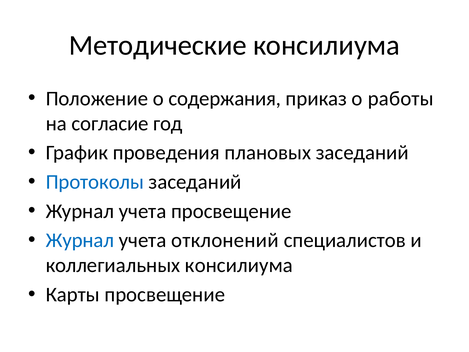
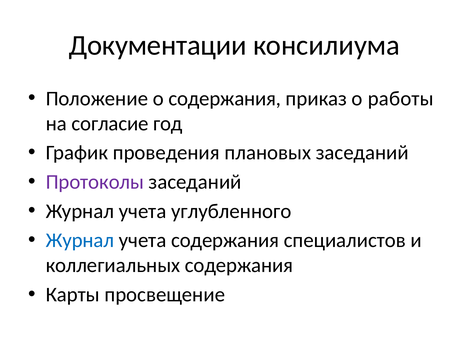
Методические: Методические -> Документации
Протоколы colour: blue -> purple
учета просвещение: просвещение -> углубленного
учета отклонений: отклонений -> содержания
коллегиальных консилиума: консилиума -> содержания
